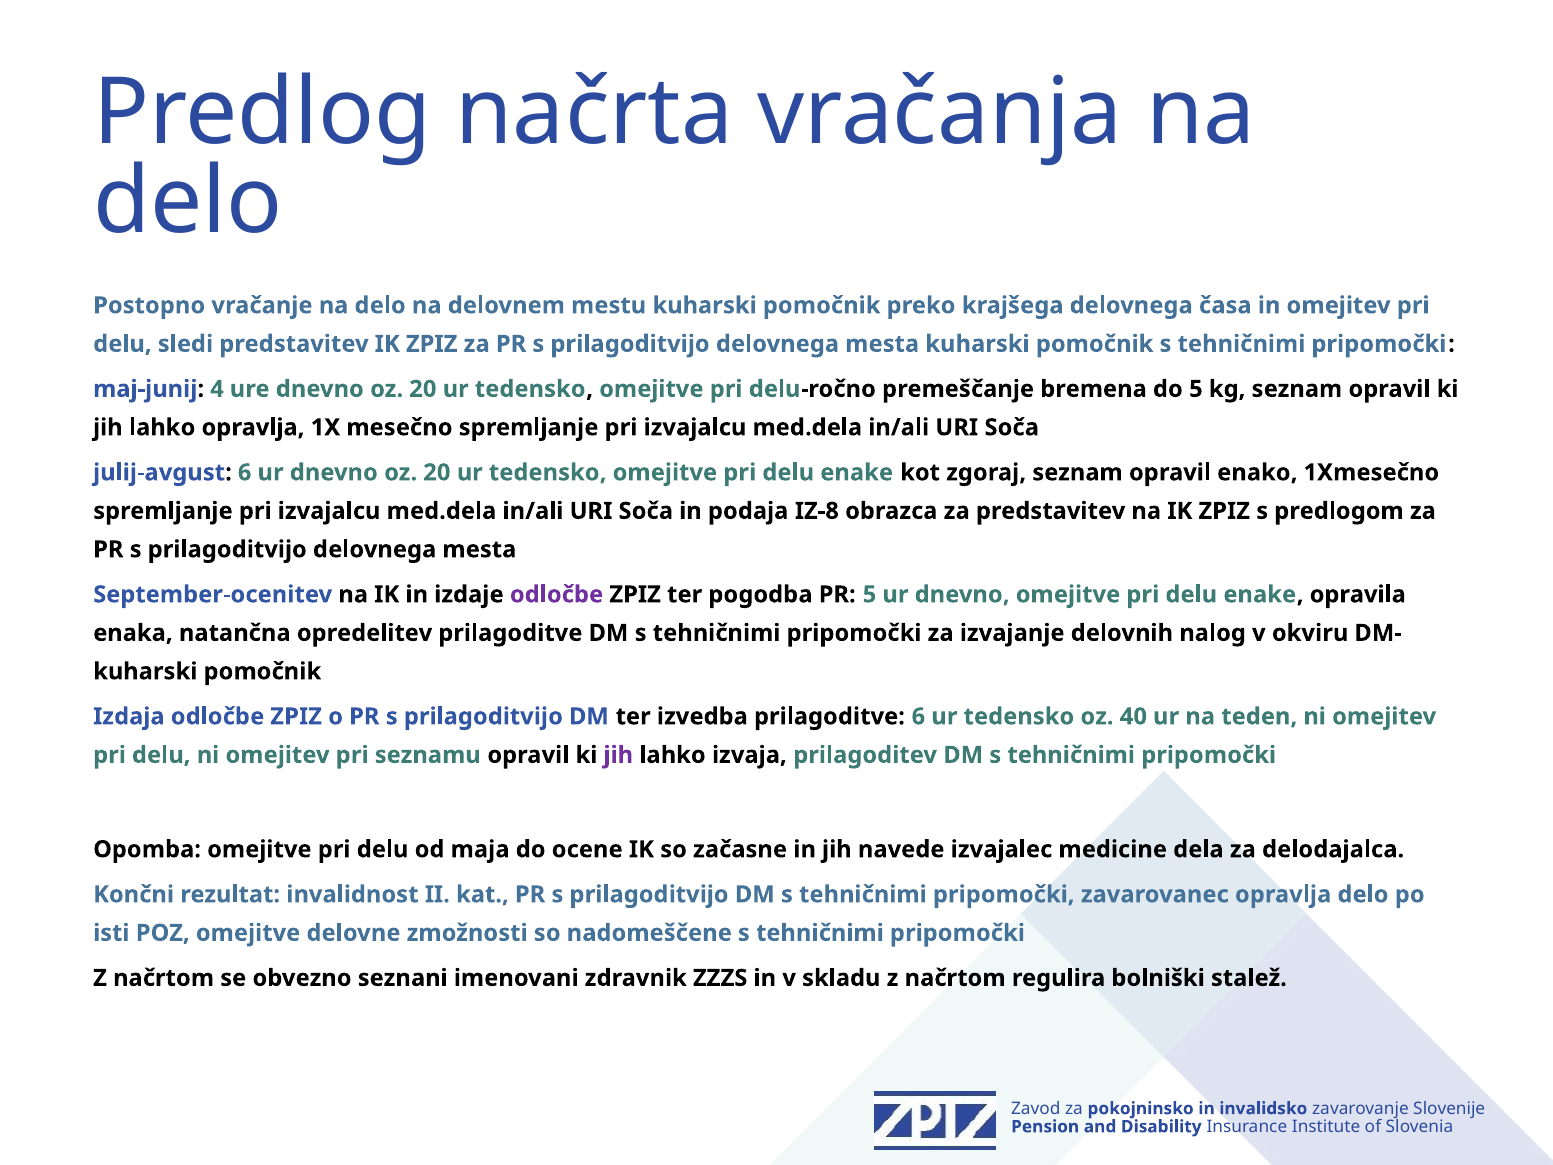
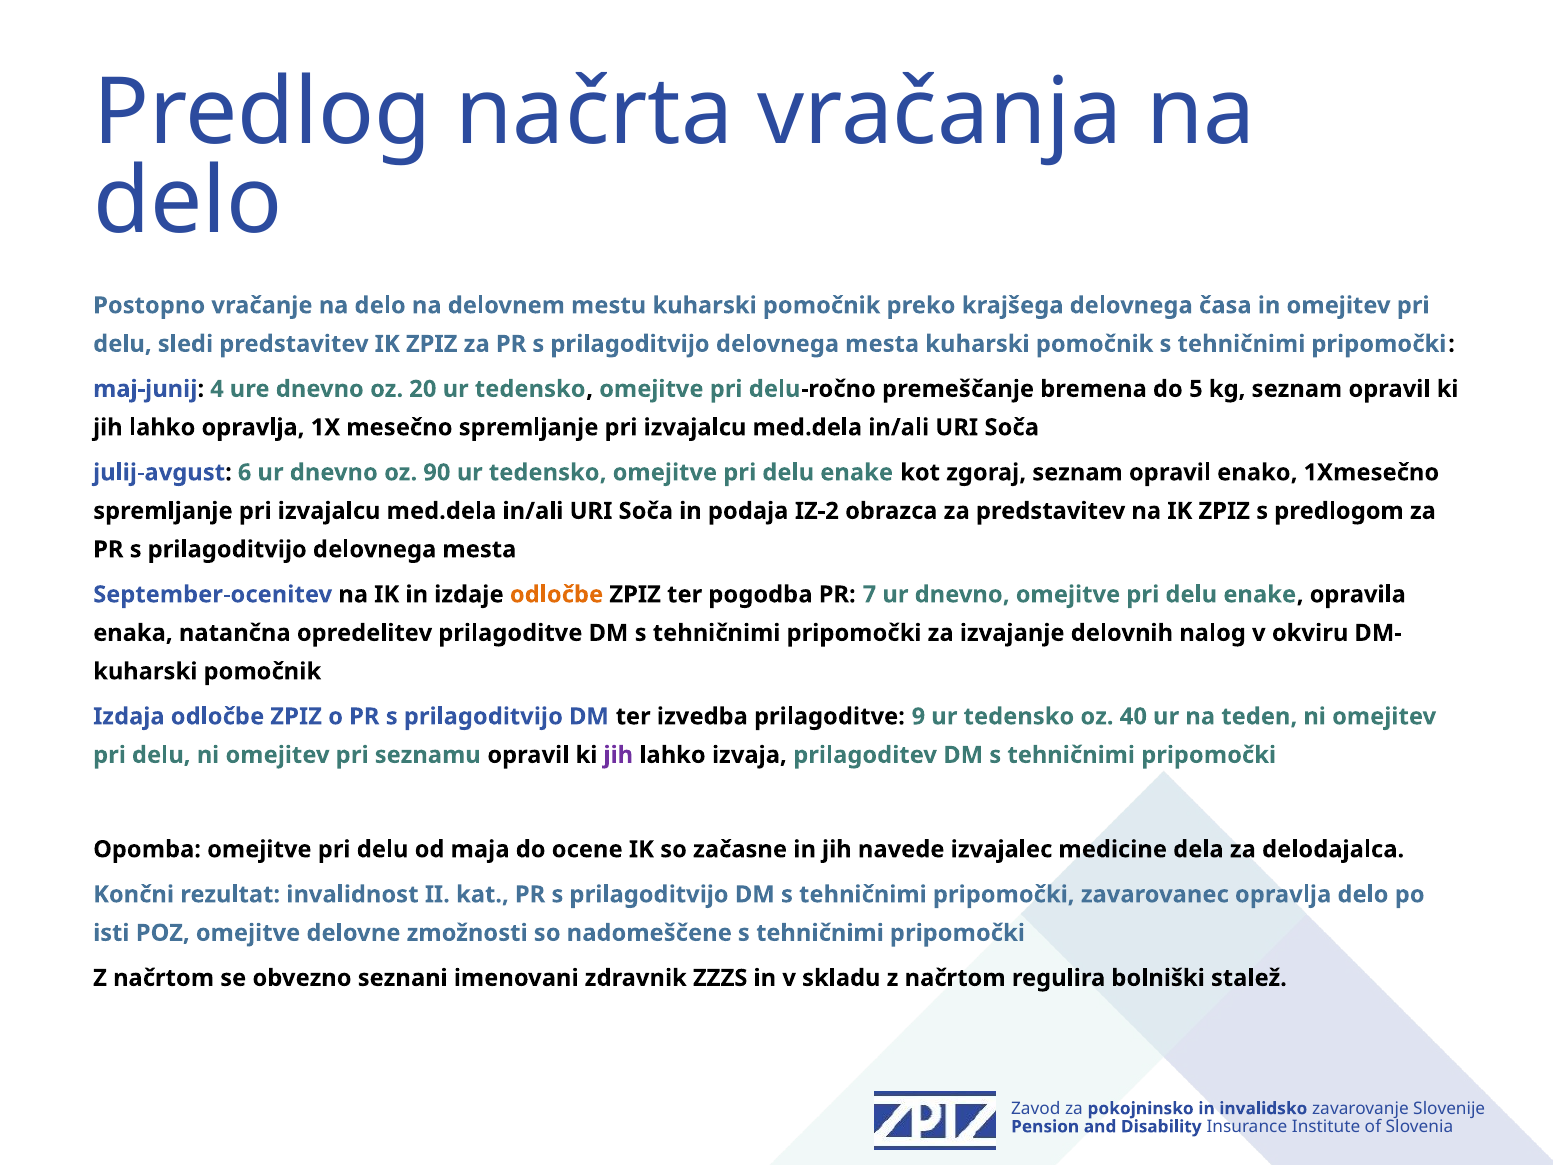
ur dnevno oz 20: 20 -> 90
IZ-8: IZ-8 -> IZ-2
odločbe at (557, 594) colour: purple -> orange
PR 5: 5 -> 7
prilagoditve 6: 6 -> 9
